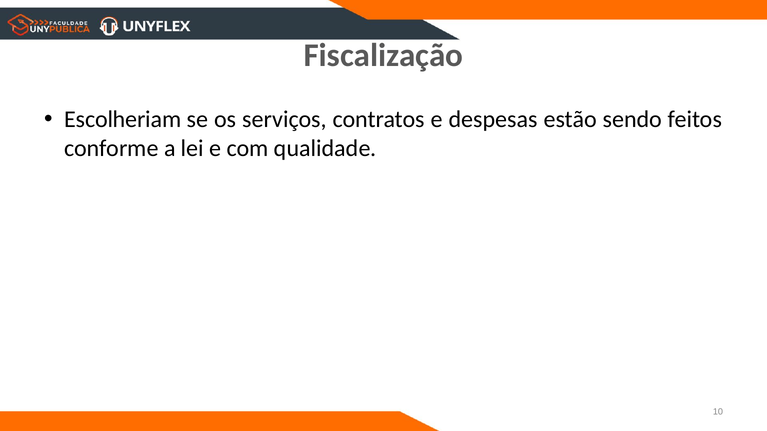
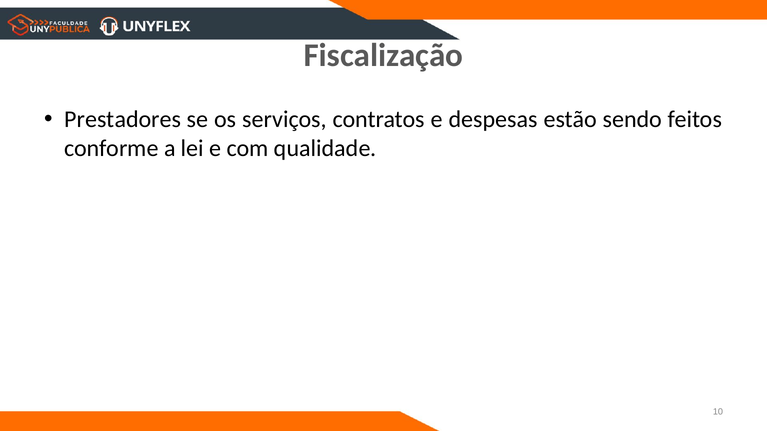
Escolheriam: Escolheriam -> Prestadores
